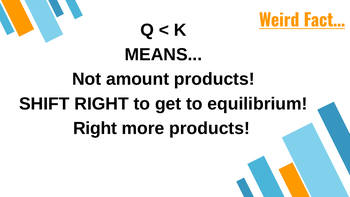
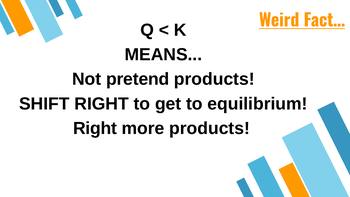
amount: amount -> pretend
